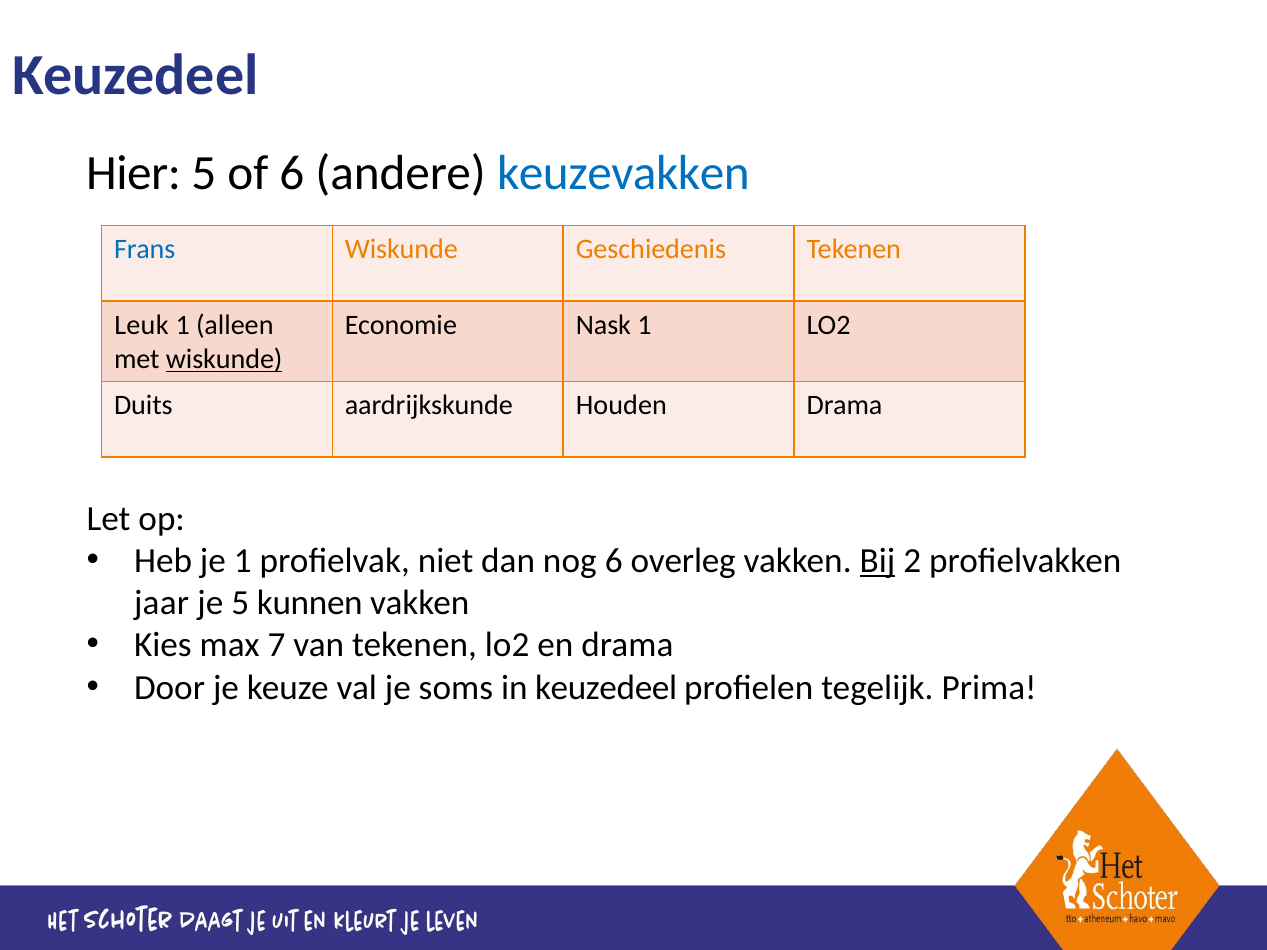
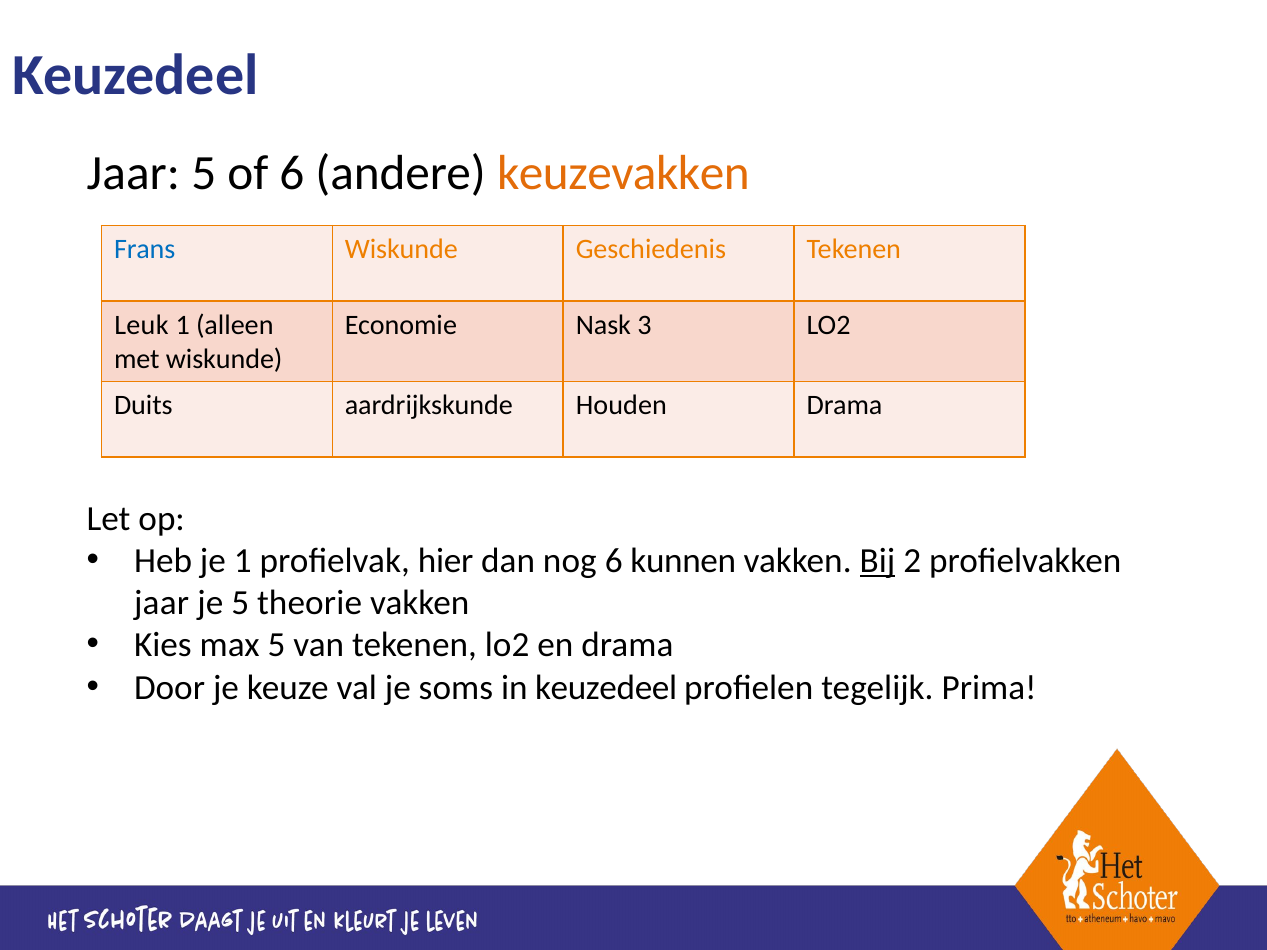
Hier at (134, 173): Hier -> Jaar
keuzevakken colour: blue -> orange
Nask 1: 1 -> 3
wiskunde at (224, 359) underline: present -> none
niet: niet -> hier
overleg: overleg -> kunnen
kunnen: kunnen -> theorie
max 7: 7 -> 5
